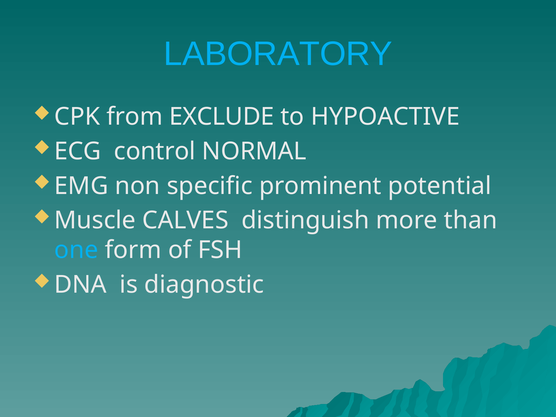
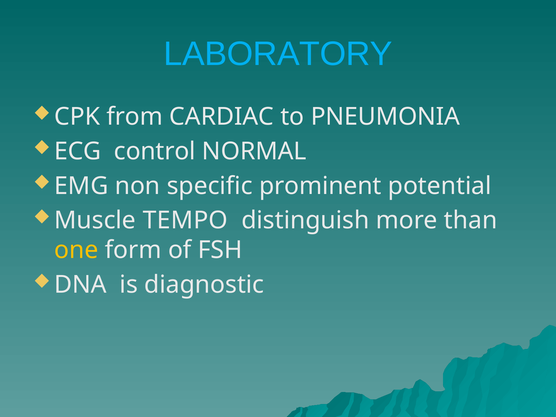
EXCLUDE: EXCLUDE -> CARDIAC
HYPOACTIVE: HYPOACTIVE -> PNEUMONIA
CALVES: CALVES -> TEMPO
one colour: light blue -> yellow
